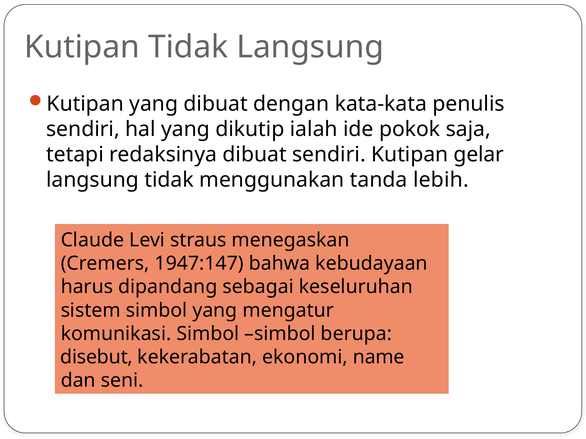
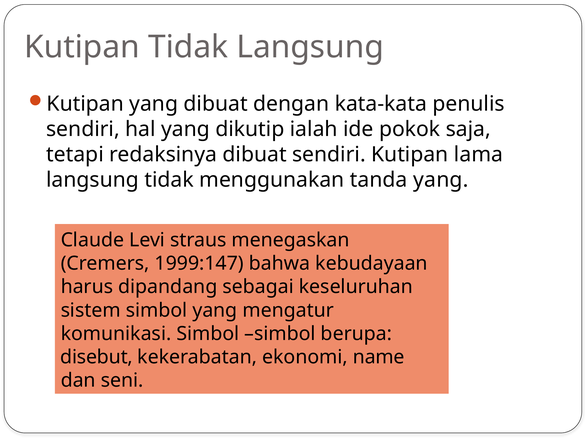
gelar: gelar -> lama
tanda lebih: lebih -> yang
1947:147: 1947:147 -> 1999:147
